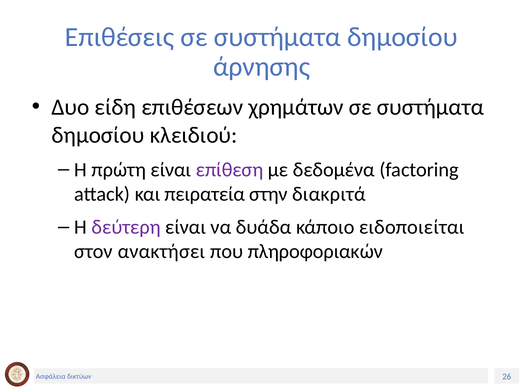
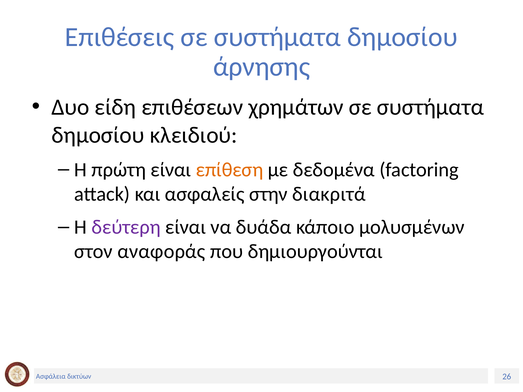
επίθεση colour: purple -> orange
πειρατεία: πειρατεία -> ασφαλείς
ειδοποιείται: ειδοποιείται -> μολυσμένων
ανακτήσει: ανακτήσει -> αναφοράς
πληροφοριακών: πληροφοριακών -> δημιουργούνται
